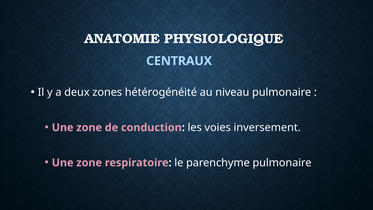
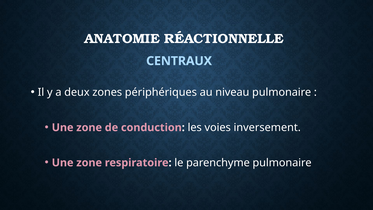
PHYSIOLOGIQUE: PHYSIOLOGIQUE -> RÉACTIONNELLE
hétérogénéité: hétérogénéité -> périphériques
